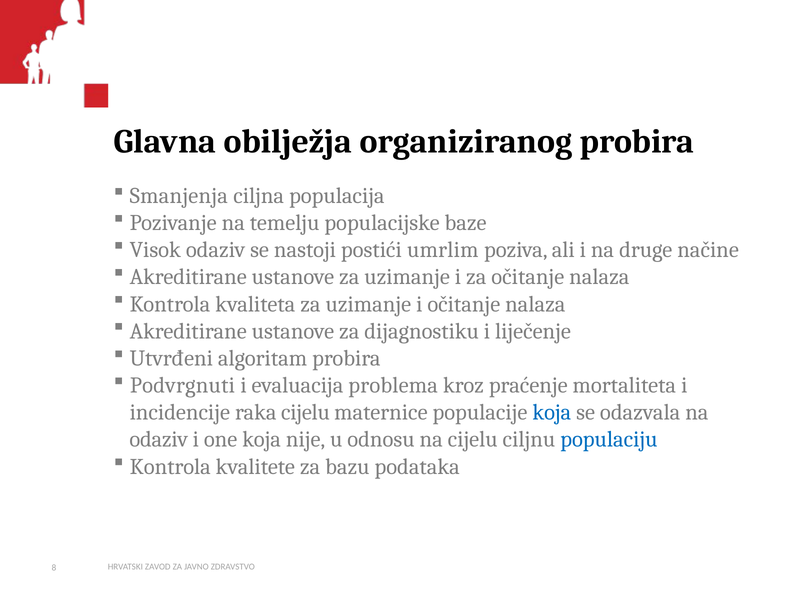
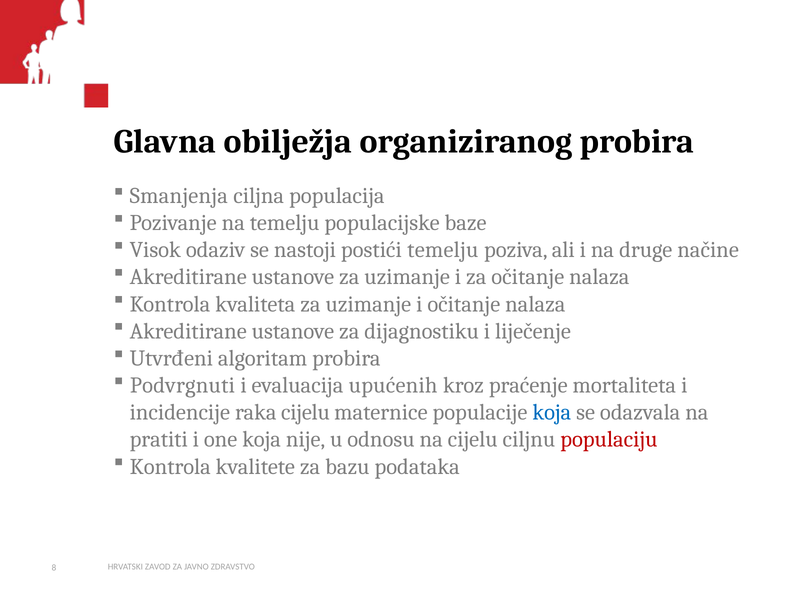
postići umrlim: umrlim -> temelju
problema: problema -> upućenih
odaziv at (159, 440): odaziv -> pratiti
populaciju colour: blue -> red
